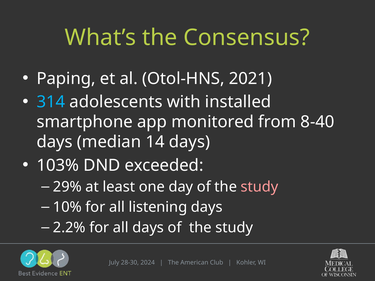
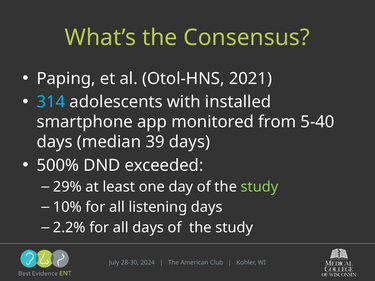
8-40: 8-40 -> 5-40
14: 14 -> 39
103%: 103% -> 500%
study at (260, 187) colour: pink -> light green
